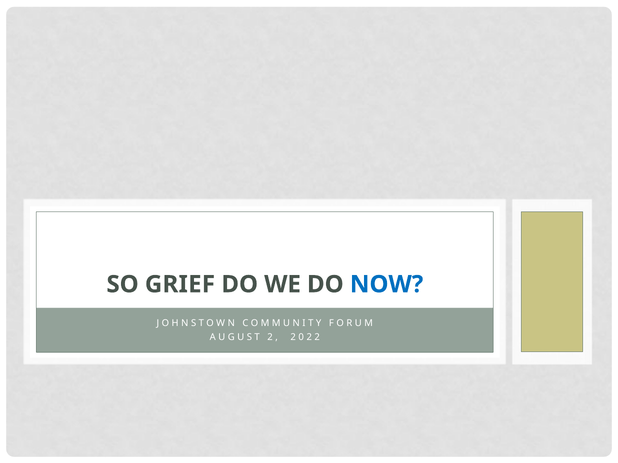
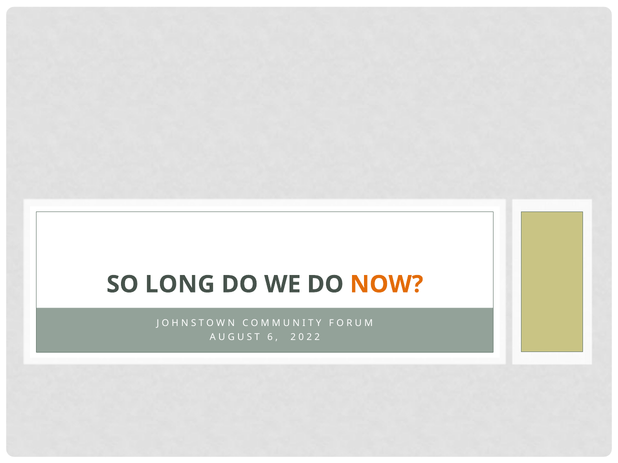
GRIEF: GRIEF -> LONG
NOW colour: blue -> orange
2 at (270, 337): 2 -> 6
